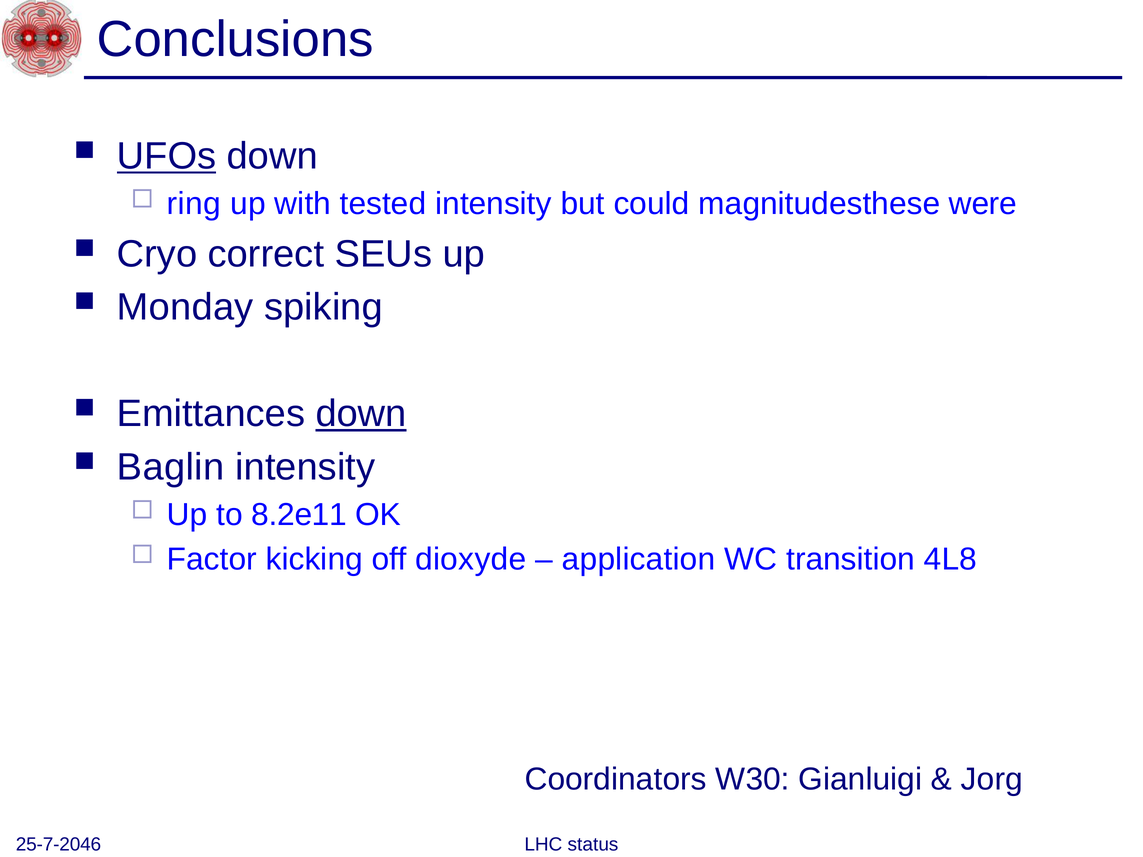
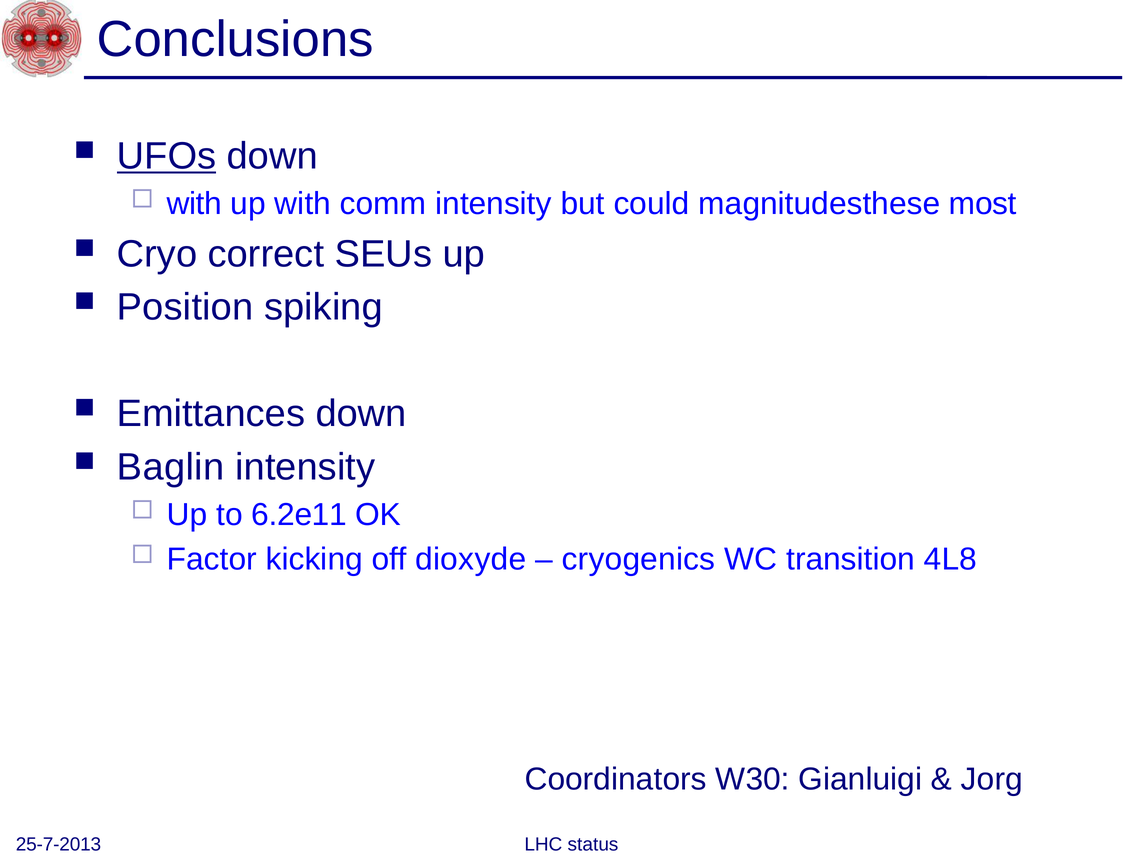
ring at (194, 204): ring -> with
tested: tested -> comm
were: were -> most
Monday: Monday -> Position
down at (361, 414) underline: present -> none
8.2e11: 8.2e11 -> 6.2e11
application: application -> cryogenics
25-7-2046: 25-7-2046 -> 25-7-2013
